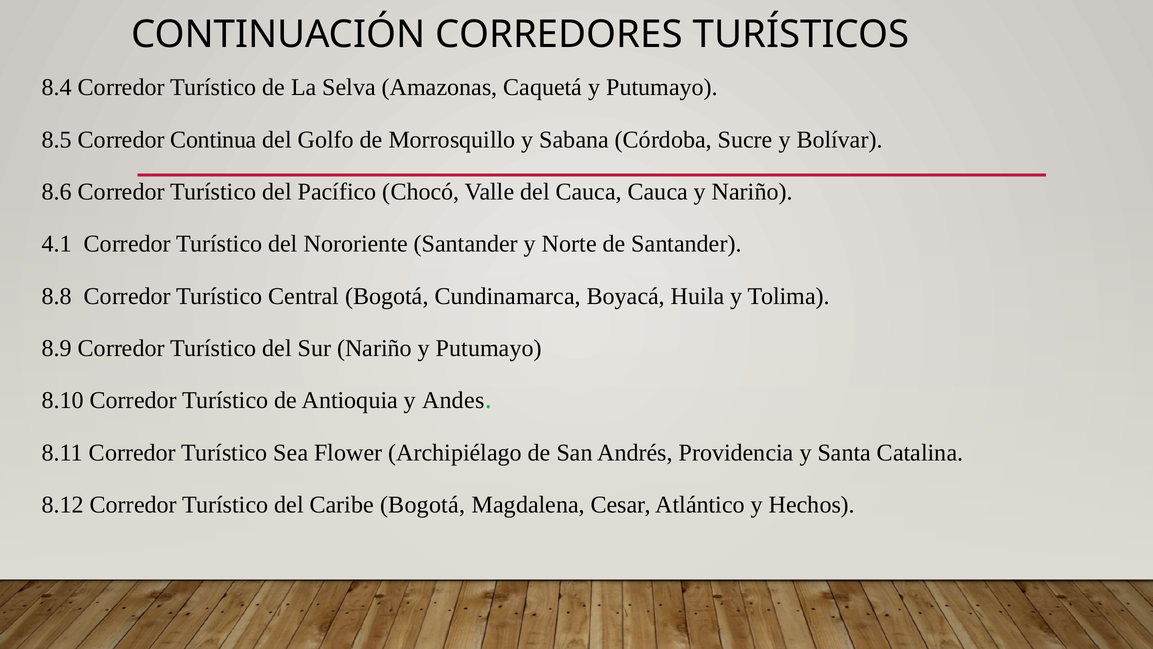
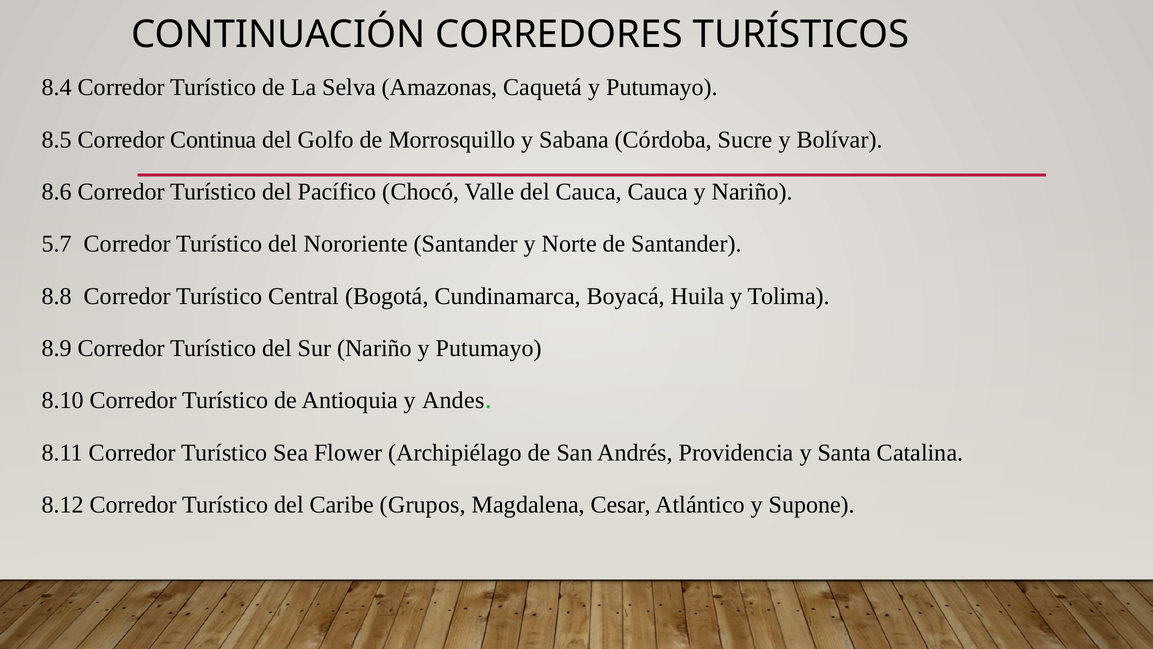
4.1: 4.1 -> 5.7
Caribe Bogotá: Bogotá -> Grupos
Hechos: Hechos -> Supone
